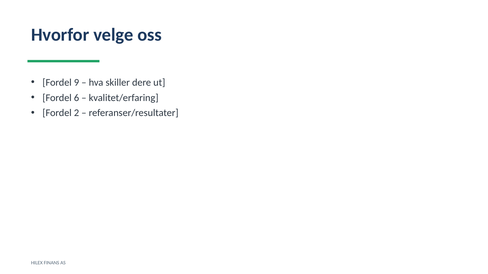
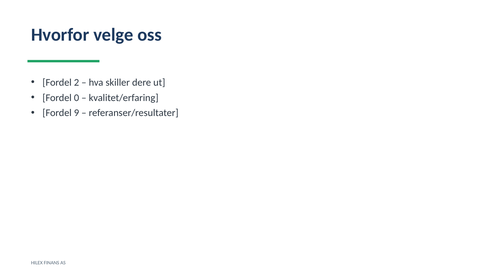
9: 9 -> 2
6: 6 -> 0
2: 2 -> 9
